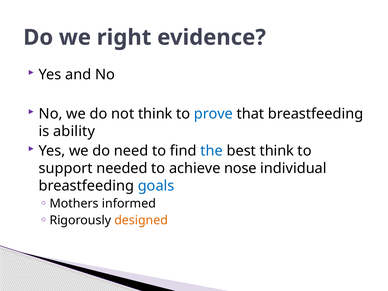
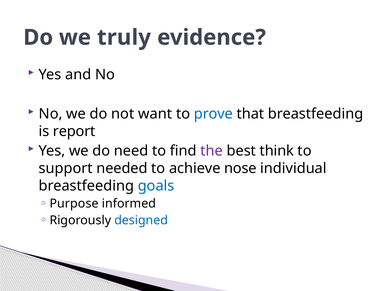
right: right -> truly
not think: think -> want
ability: ability -> report
the colour: blue -> purple
Mothers: Mothers -> Purpose
designed colour: orange -> blue
